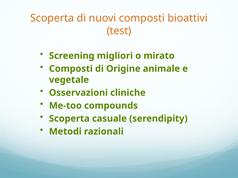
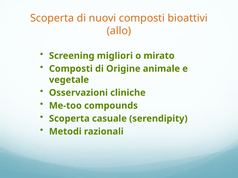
test: test -> allo
